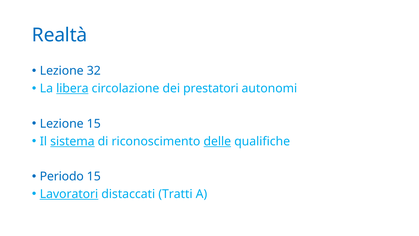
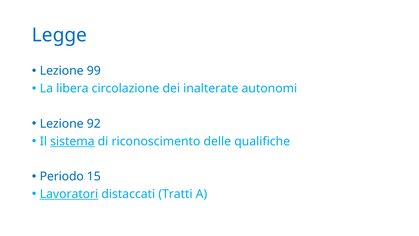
Realtà: Realtà -> Legge
32: 32 -> 99
libera underline: present -> none
prestatori: prestatori -> inalterate
Lezione 15: 15 -> 92
delle underline: present -> none
